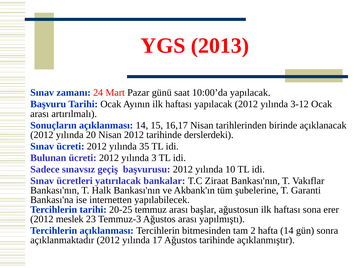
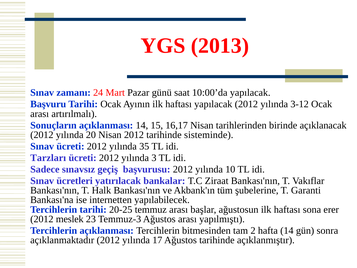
derslerdeki: derslerdeki -> sisteminde
Bulunan: Bulunan -> Tarzları
